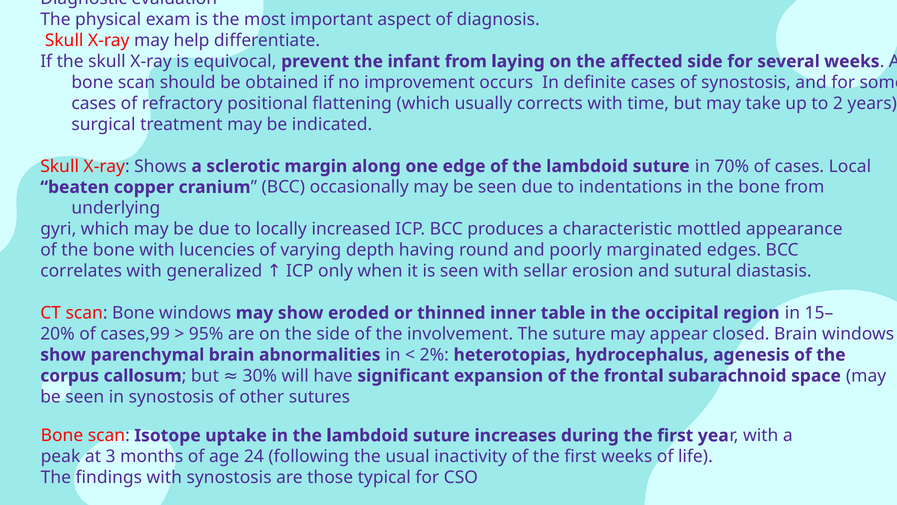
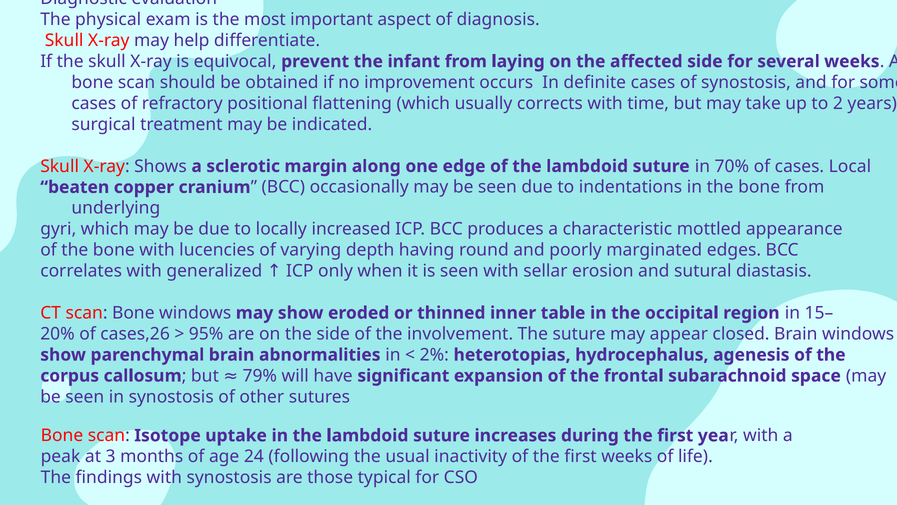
cases,99: cases,99 -> cases,26
30%: 30% -> 79%
